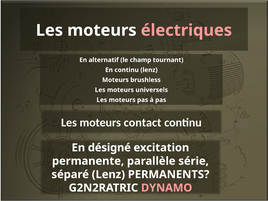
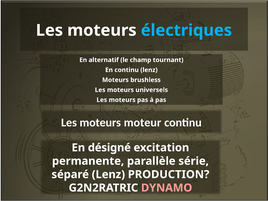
électriques colour: pink -> light blue
contact: contact -> moteur
PERMANENTS: PERMANENTS -> PRODUCTION
